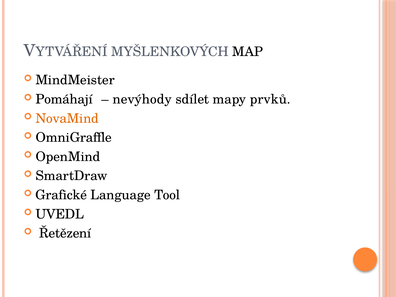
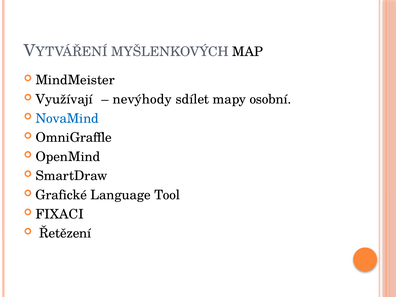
Pomáhají: Pomáhají -> Využívají
prvků: prvků -> osobní
NovaMind colour: orange -> blue
UVEDL: UVEDL -> FIXACI
